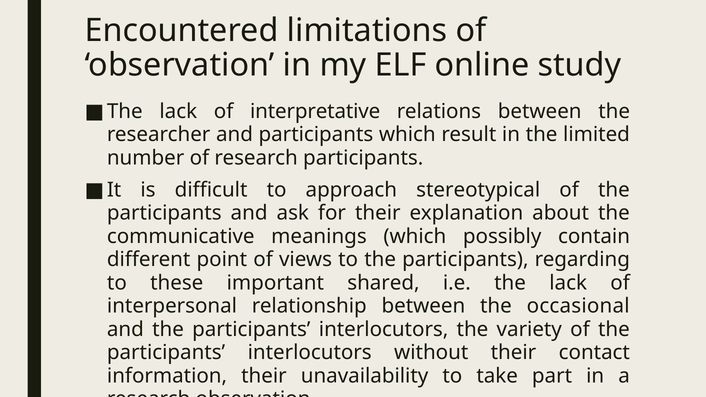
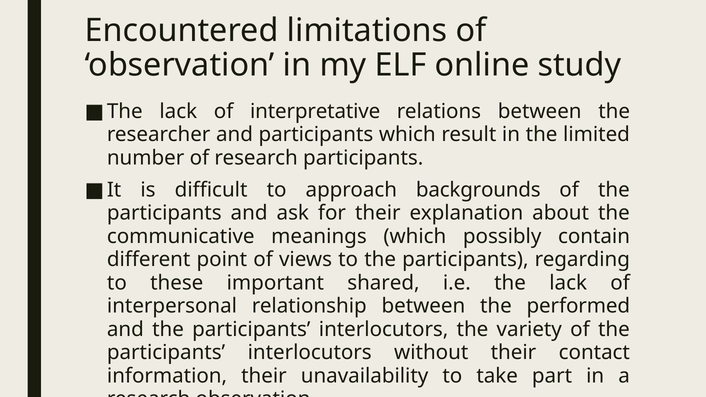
stereotypical: stereotypical -> backgrounds
occasional: occasional -> performed
